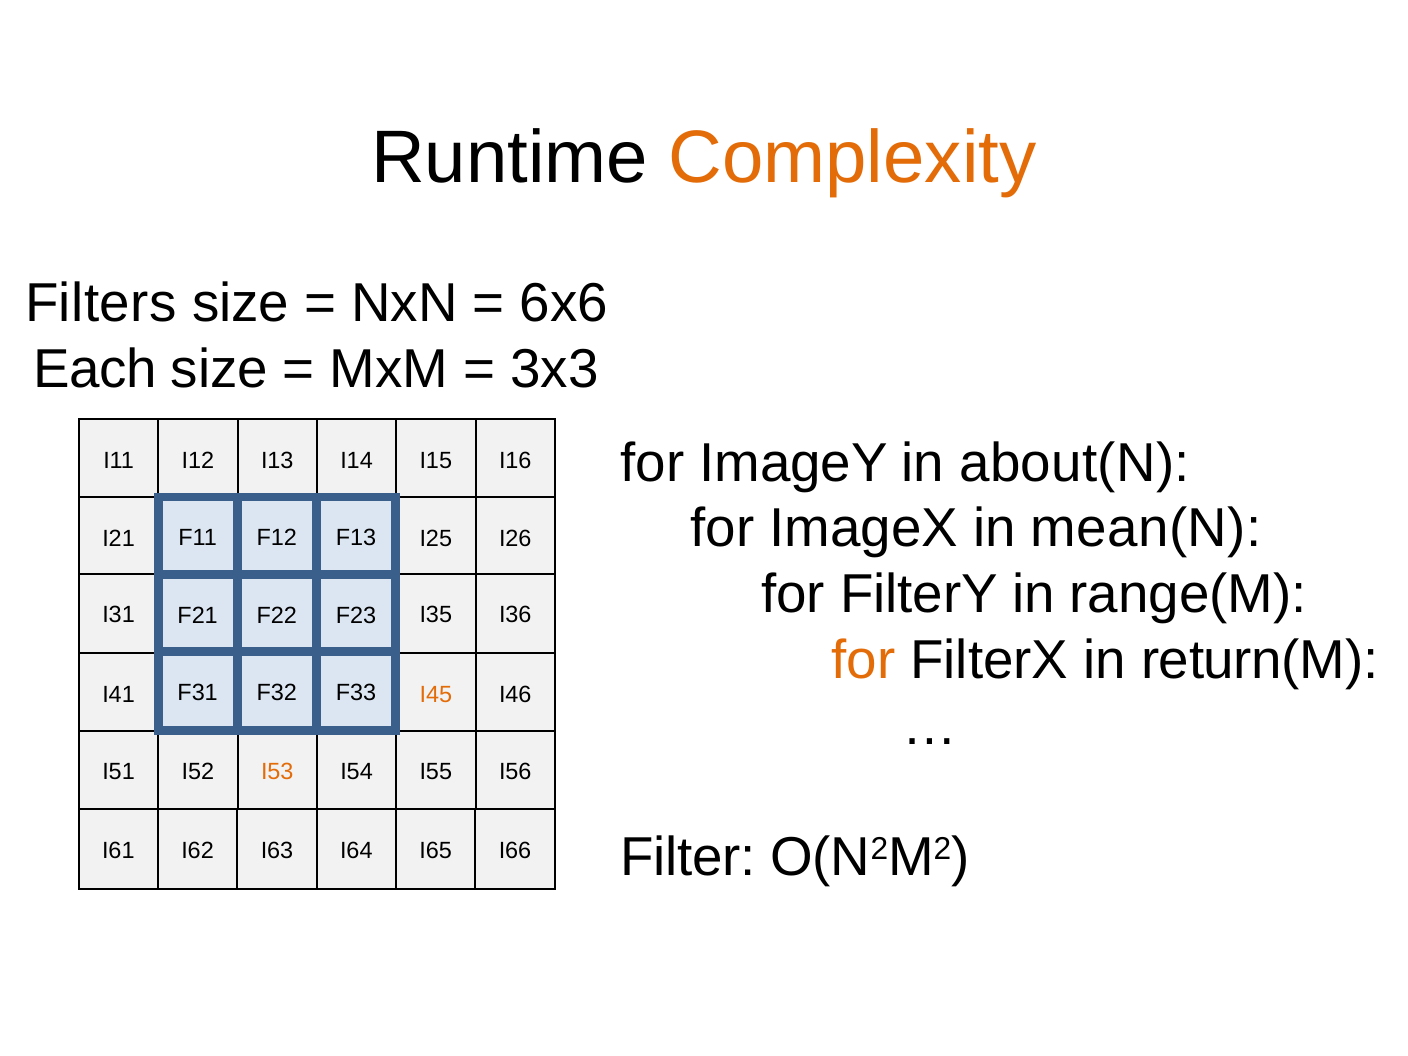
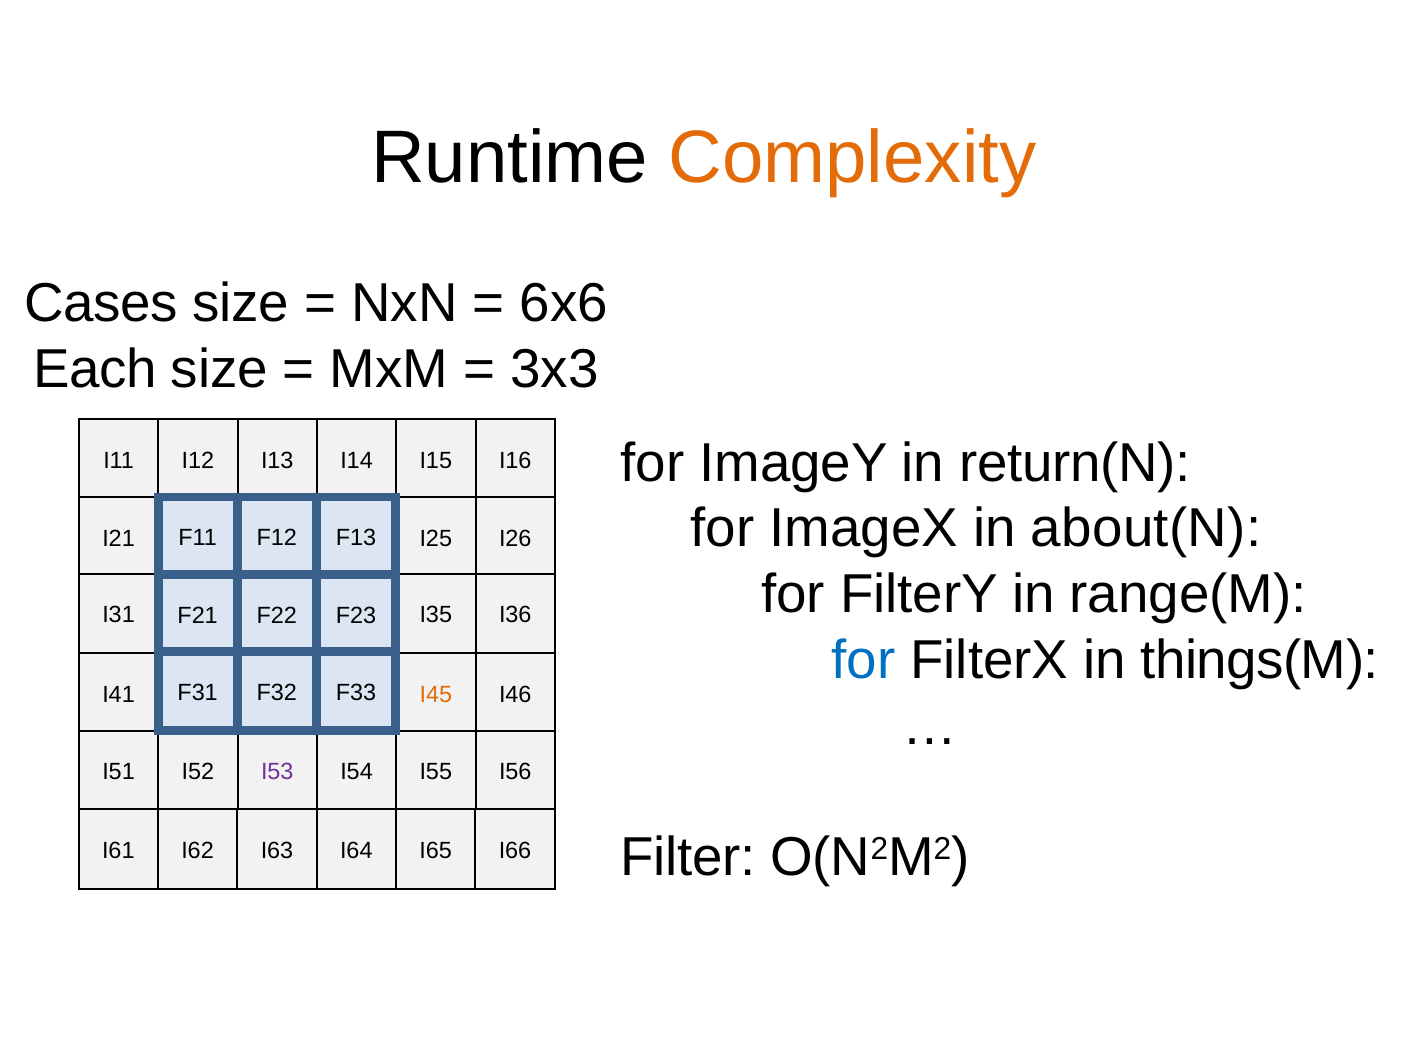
Filters: Filters -> Cases
about(N: about(N -> return(N
mean(N: mean(N -> about(N
for at (864, 660) colour: orange -> blue
return(M: return(M -> things(M
I53 colour: orange -> purple
